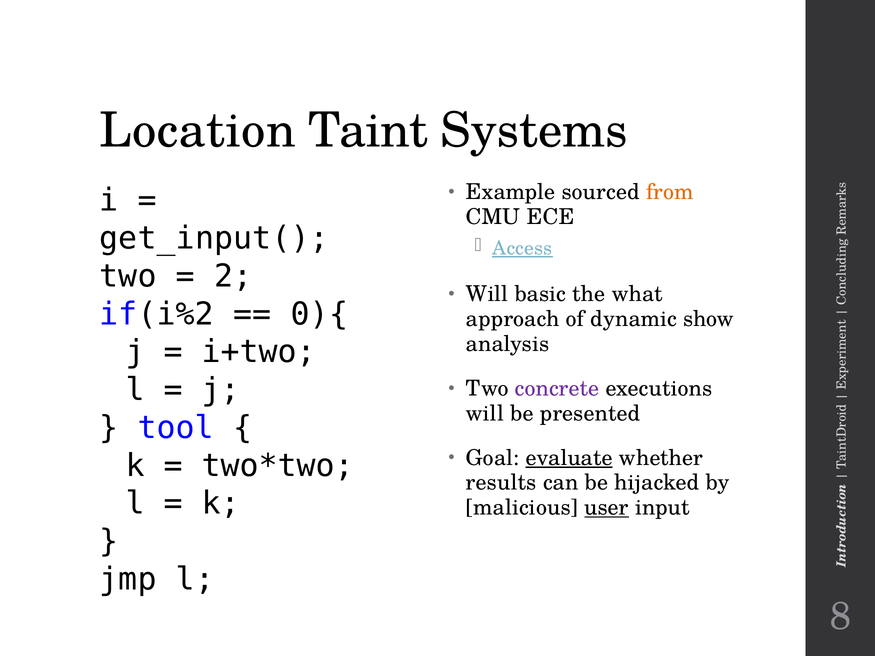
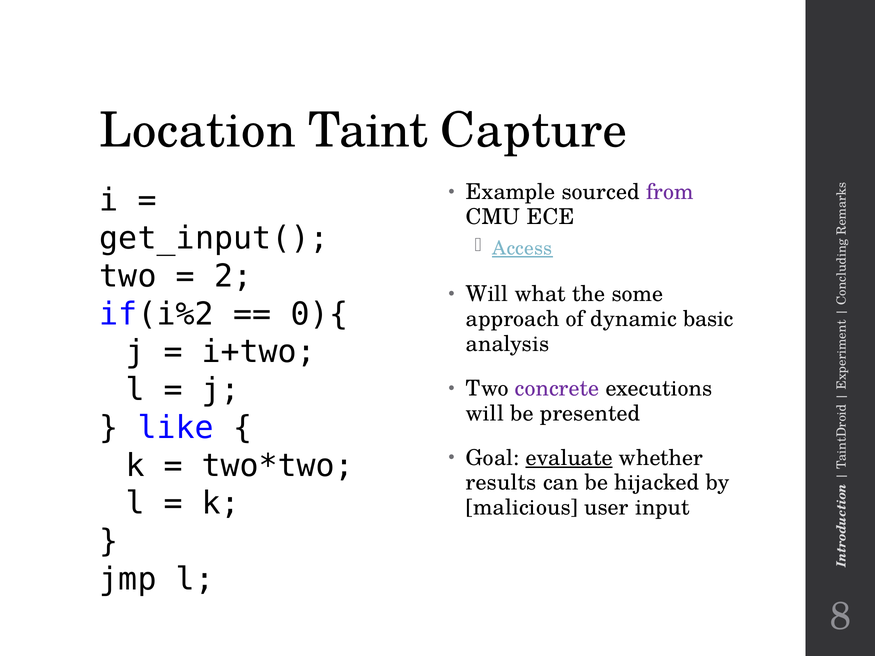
Systems: Systems -> Capture
from colour: orange -> purple
basic: basic -> what
what: what -> some
show: show -> basic
tool: tool -> like
user underline: present -> none
